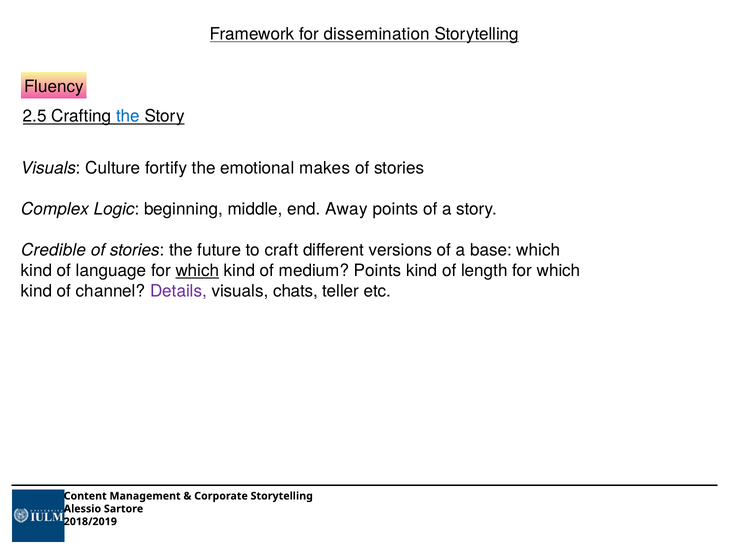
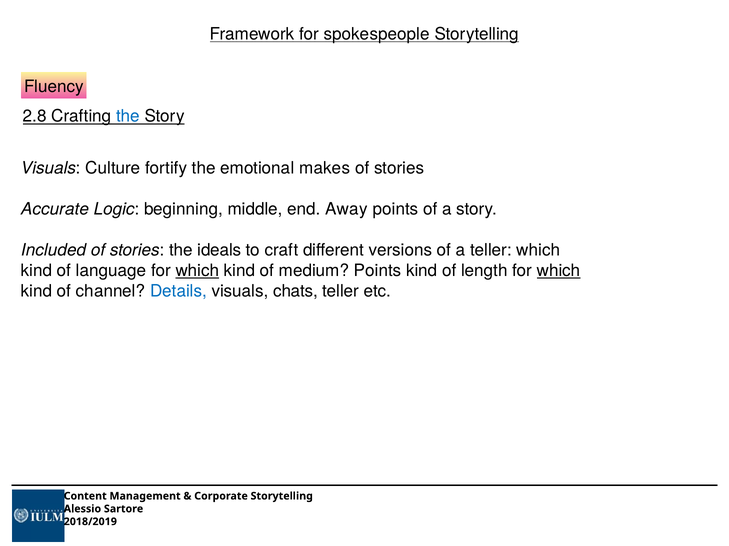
dissemination: dissemination -> spokespeople
2.5: 2.5 -> 2.8
Complex: Complex -> Accurate
Credible: Credible -> Included
future: future -> ideals
a base: base -> teller
which at (559, 271) underline: none -> present
Details colour: purple -> blue
